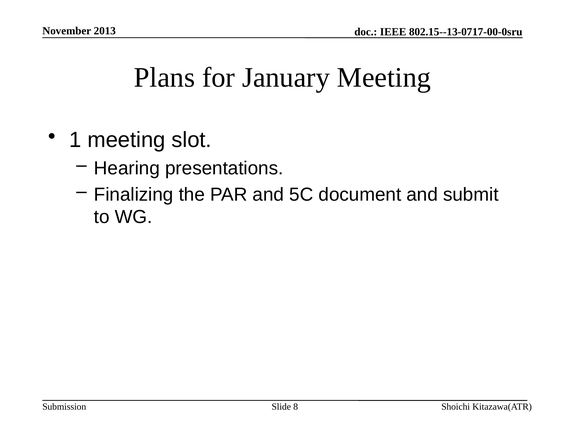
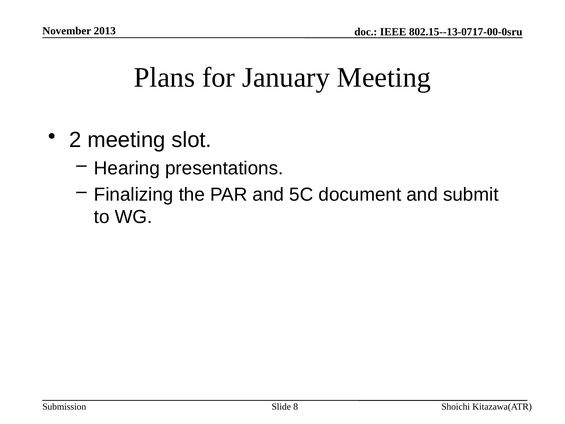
1: 1 -> 2
